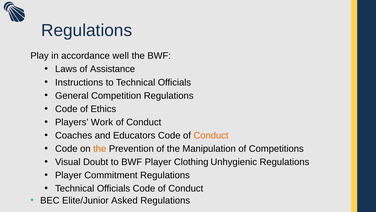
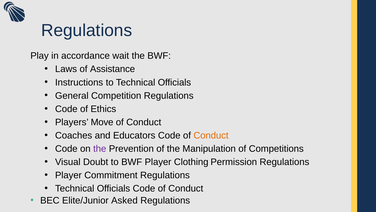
well: well -> wait
Work: Work -> Move
the at (100, 148) colour: orange -> purple
Unhygienic: Unhygienic -> Permission
